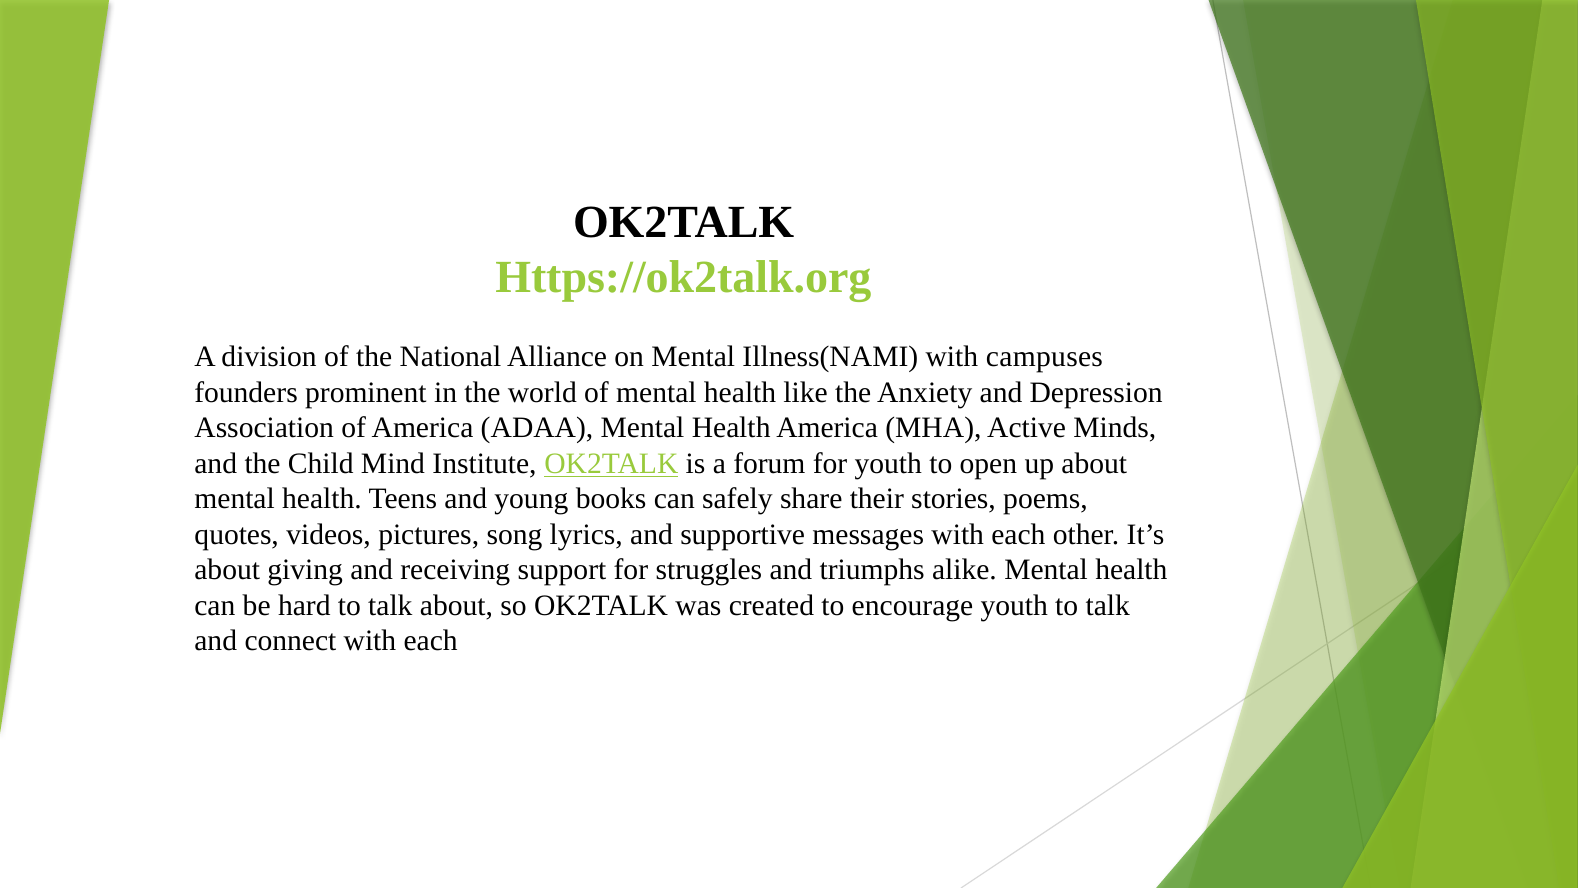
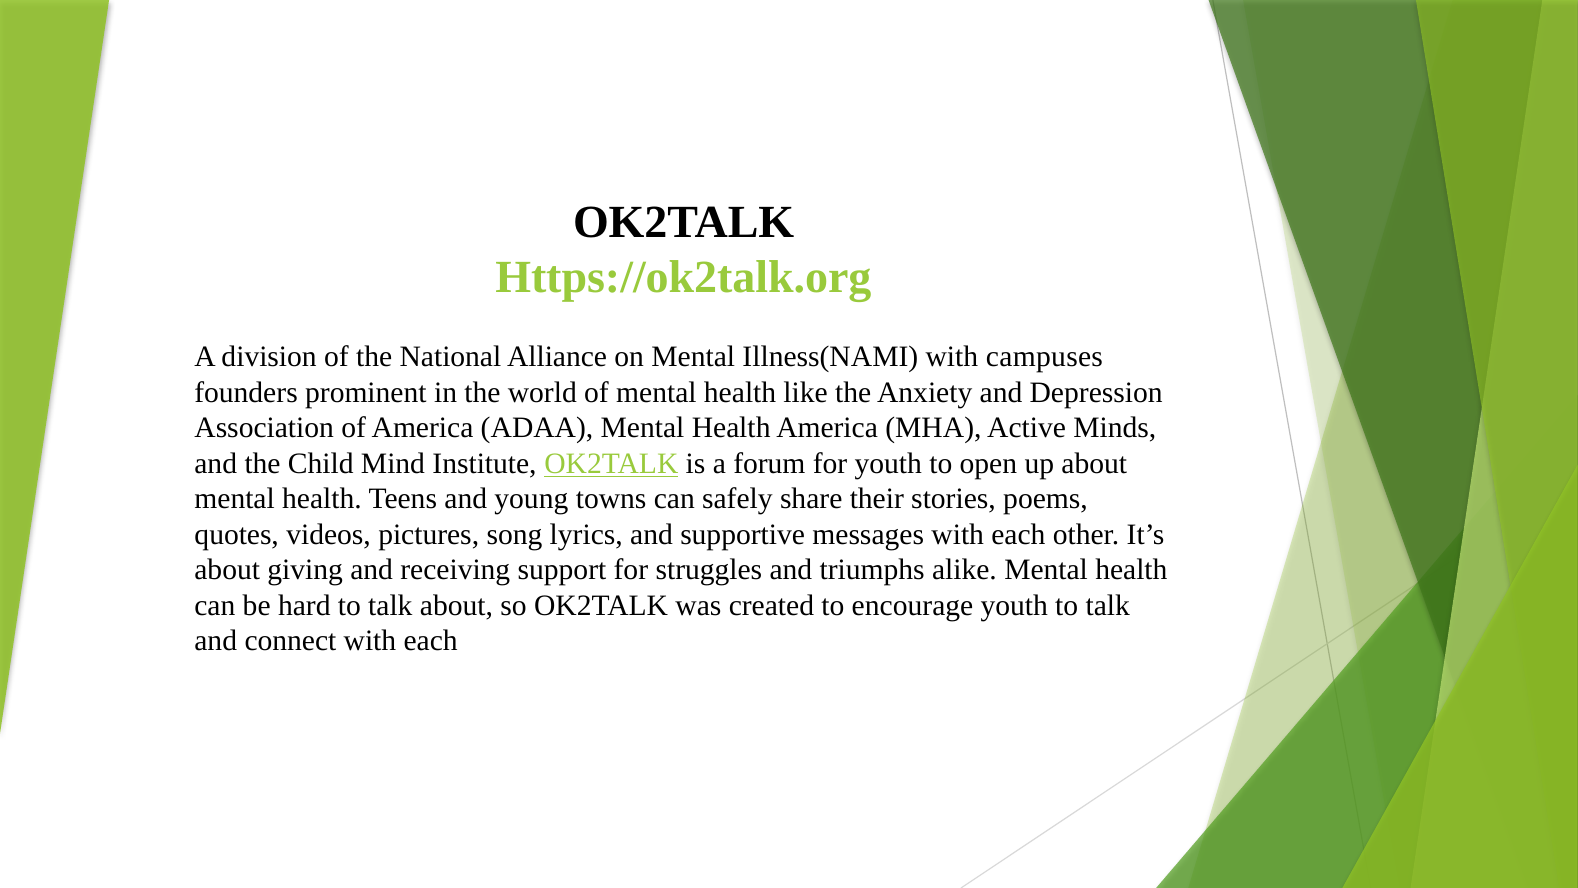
books: books -> towns
